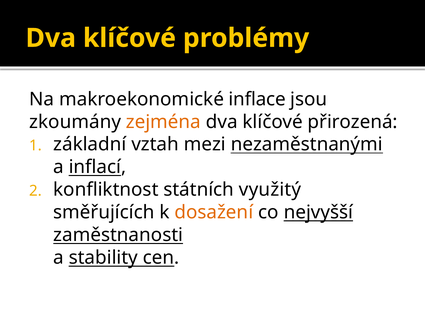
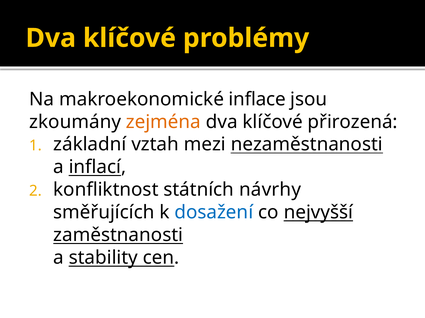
nezaměstnanými: nezaměstnanými -> nezaměstnanosti
využitý: využitý -> návrhy
dosažení colour: orange -> blue
